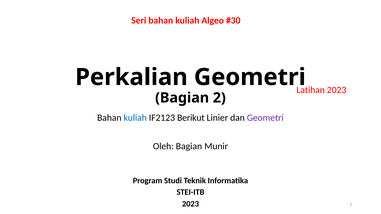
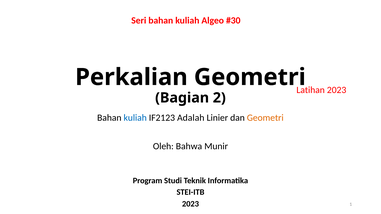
Berikut: Berikut -> Adalah
Geometri at (265, 118) colour: purple -> orange
Oleh Bagian: Bagian -> Bahwa
